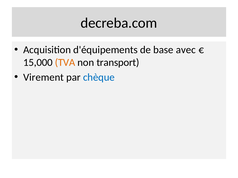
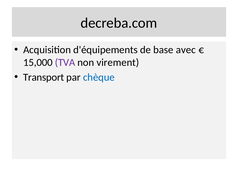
TVA colour: orange -> purple
transport: transport -> virement
Virement: Virement -> Transport
